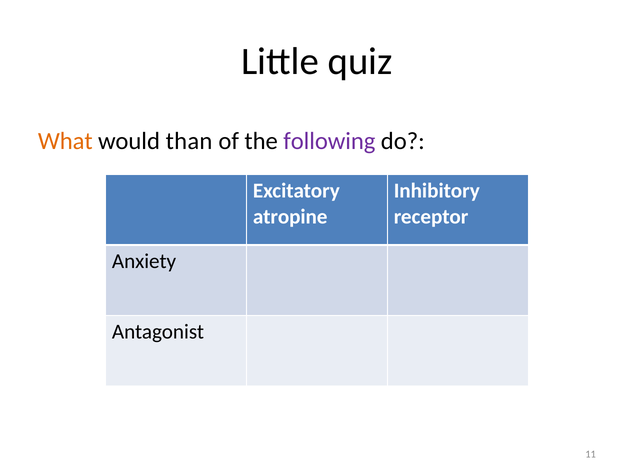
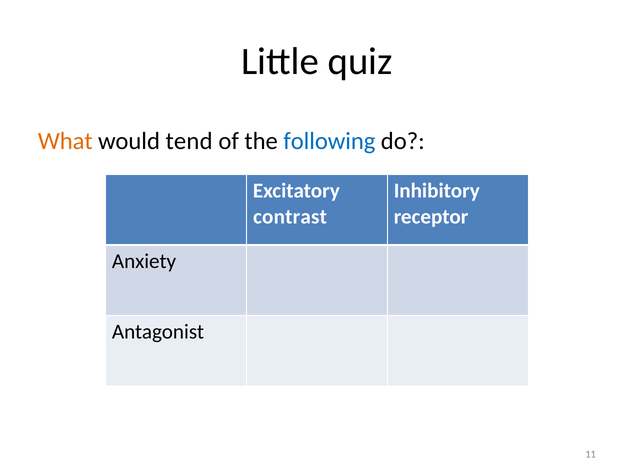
than: than -> tend
following colour: purple -> blue
atropine: atropine -> contrast
